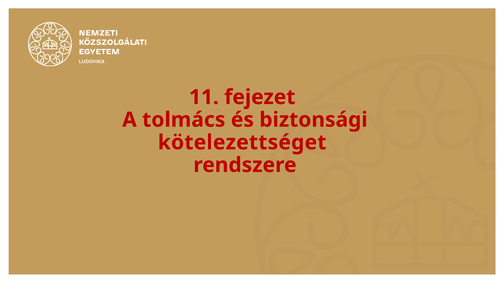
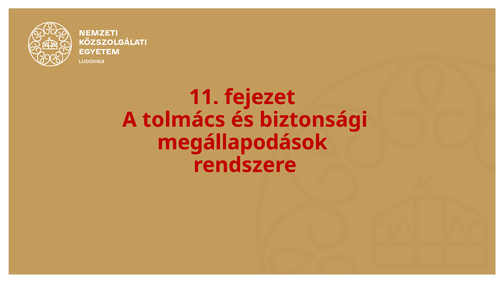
kötelezettséget: kötelezettséget -> megállapodások
